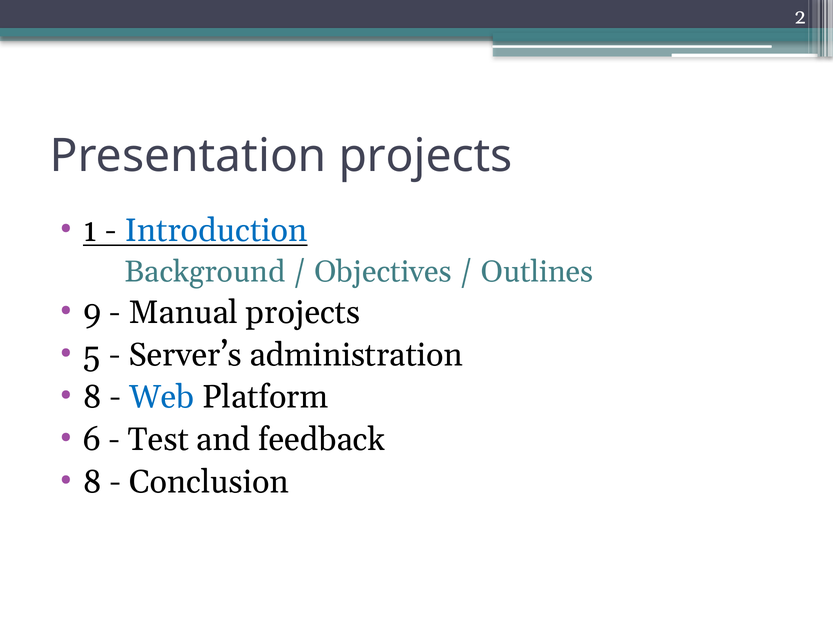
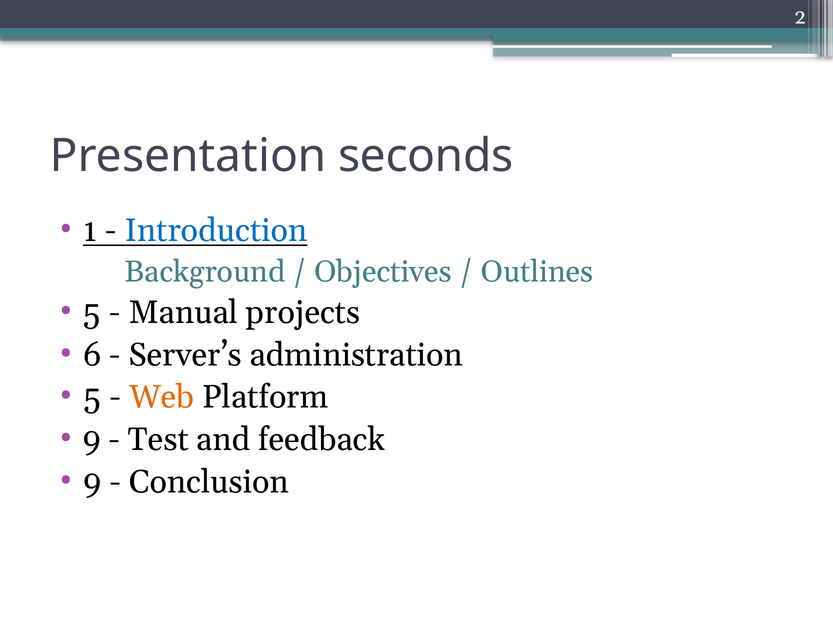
Presentation projects: projects -> seconds
9 at (92, 313): 9 -> 5
5: 5 -> 6
8 at (92, 397): 8 -> 5
Web colour: blue -> orange
6 at (92, 439): 6 -> 9
8 at (92, 482): 8 -> 9
